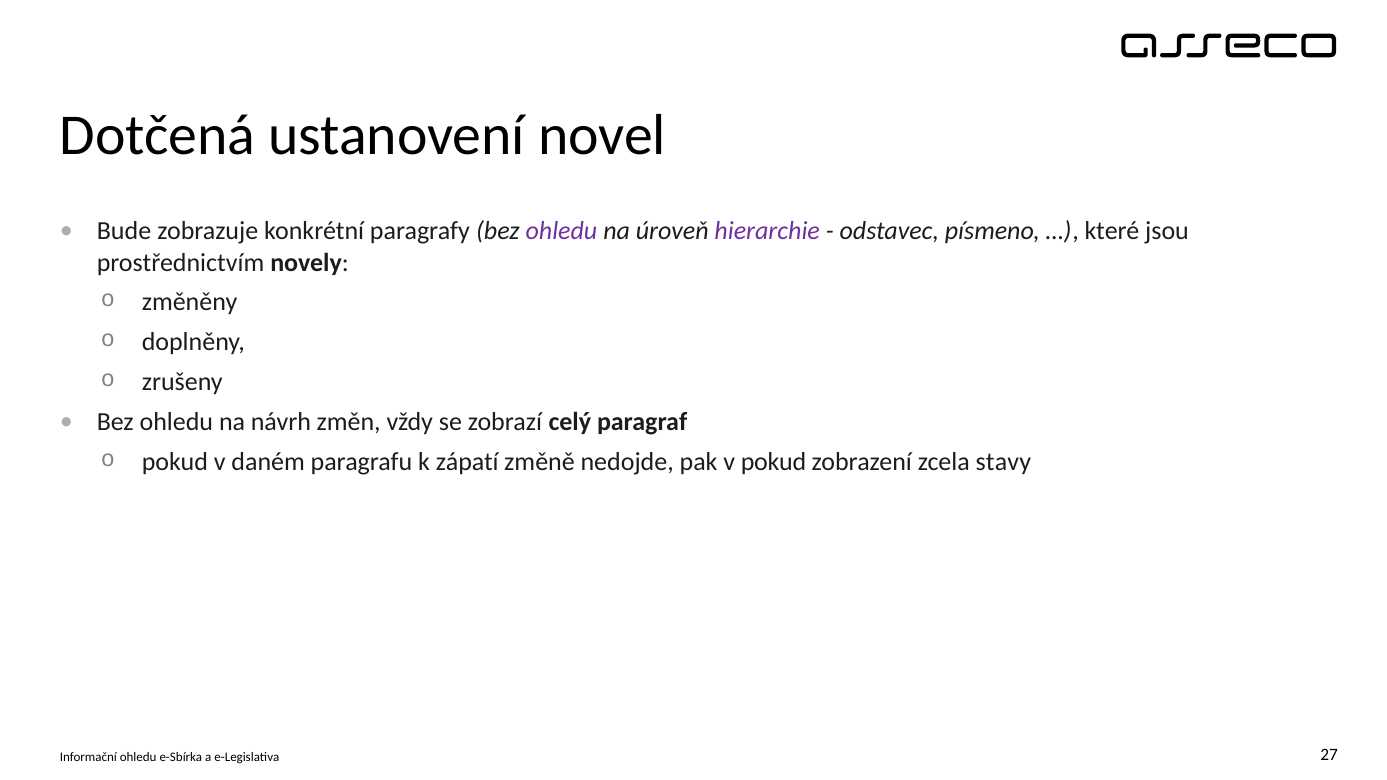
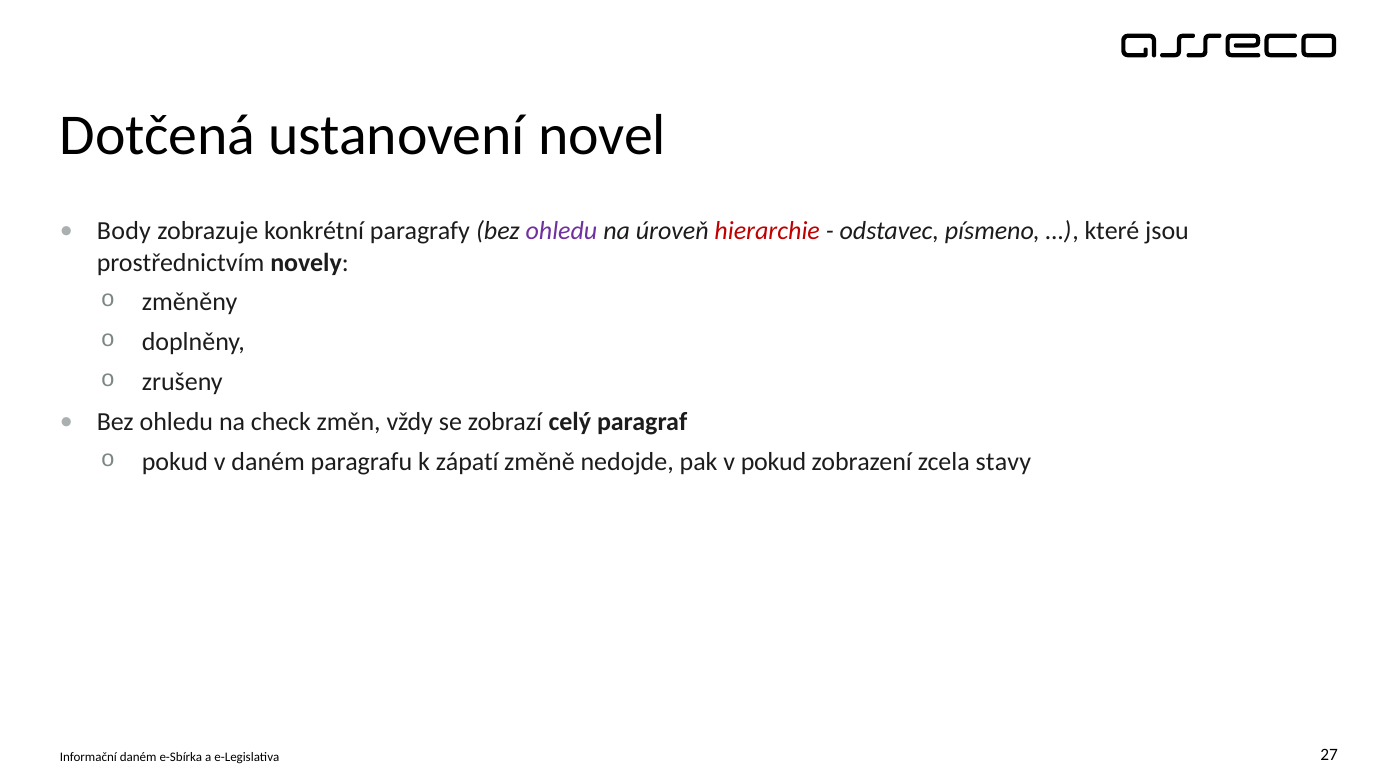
Bude: Bude -> Body
hierarchie colour: purple -> red
návrh: návrh -> check
Informační ohledu: ohledu -> daném
